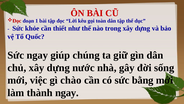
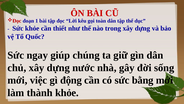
chào: chào -> động
thành ngay: ngay -> khỏe
